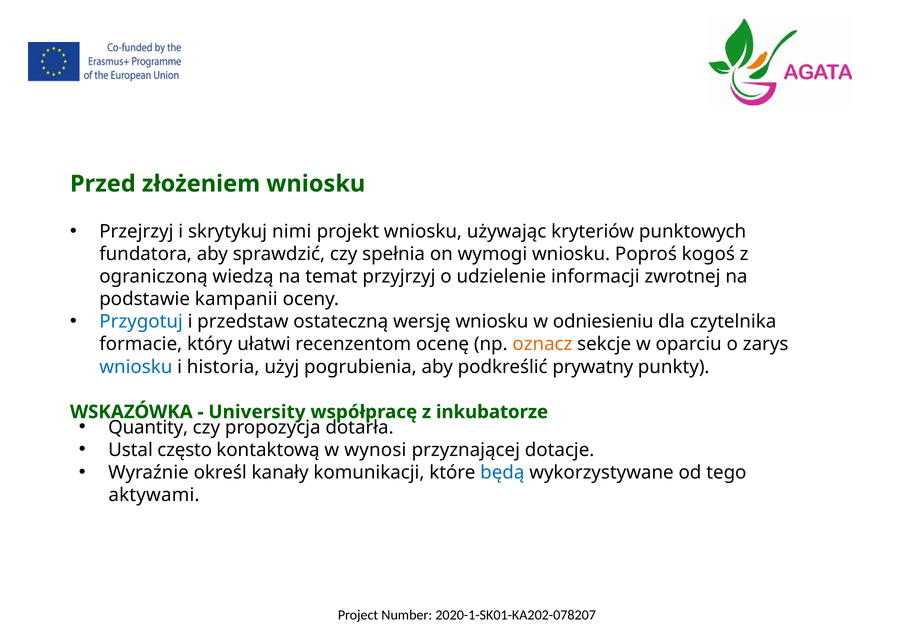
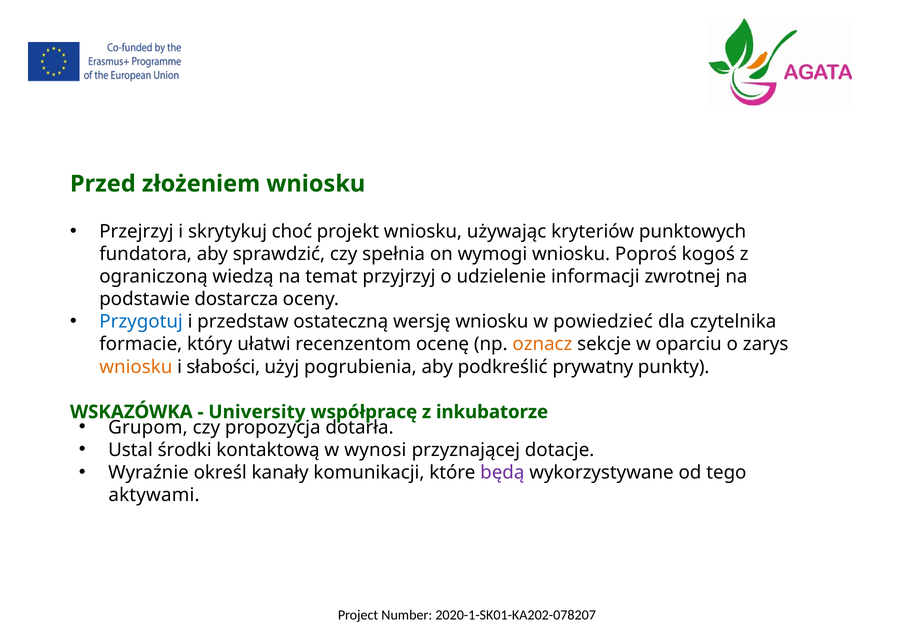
nimi: nimi -> choć
kampanii: kampanii -> dostarcza
odniesieniu: odniesieniu -> powiedzieć
wniosku at (136, 367) colour: blue -> orange
historia: historia -> słabości
Quantity: Quantity -> Grupom
często: często -> środki
będą colour: blue -> purple
